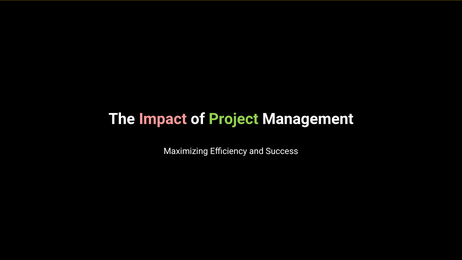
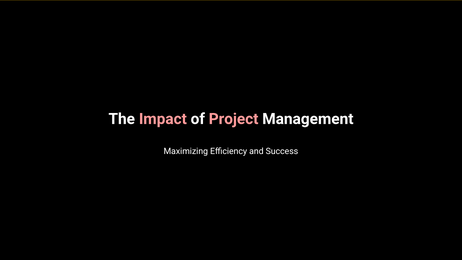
Project colour: light green -> pink
